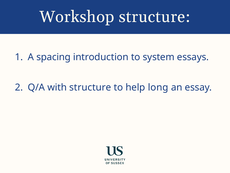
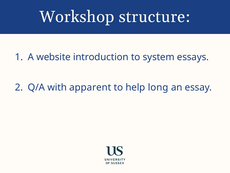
spacing: spacing -> website
with structure: structure -> apparent
